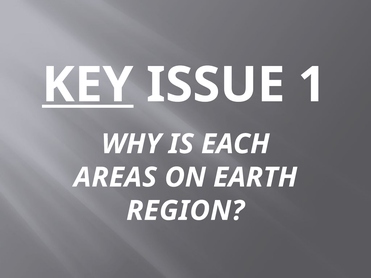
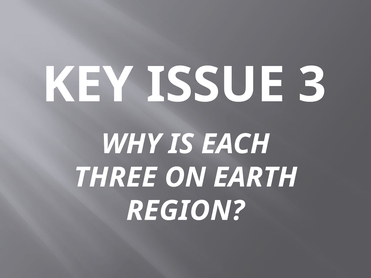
KEY underline: present -> none
1: 1 -> 3
AREAS: AREAS -> THREE
